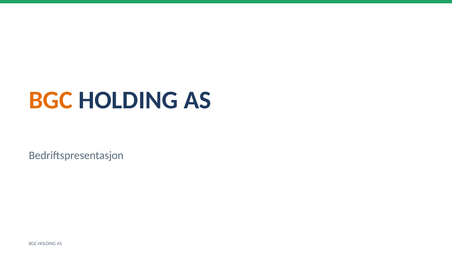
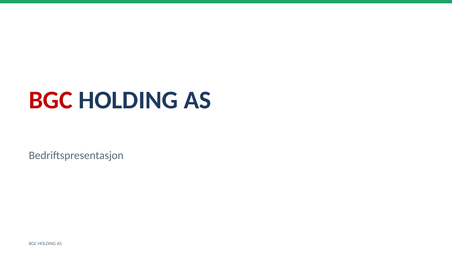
BGC at (51, 100) colour: orange -> red
